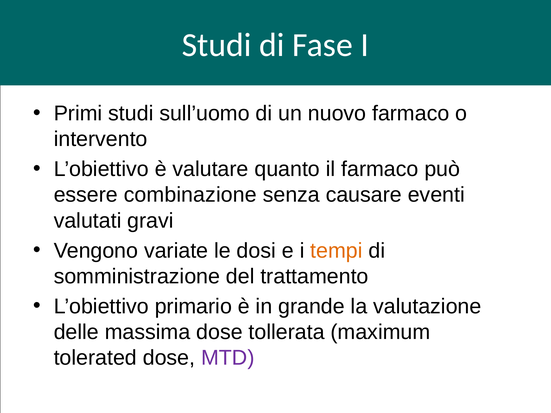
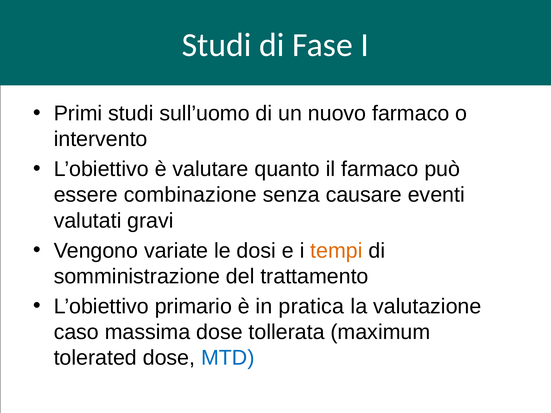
grande: grande -> pratica
delle: delle -> caso
MTD colour: purple -> blue
